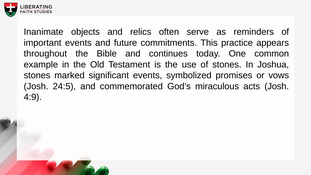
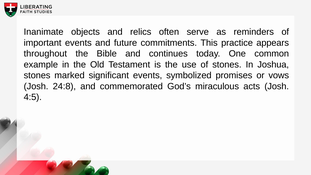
24:5: 24:5 -> 24:8
4:9: 4:9 -> 4:5
